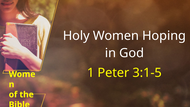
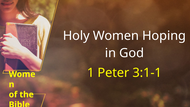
3:1-5: 3:1-5 -> 3:1-1
